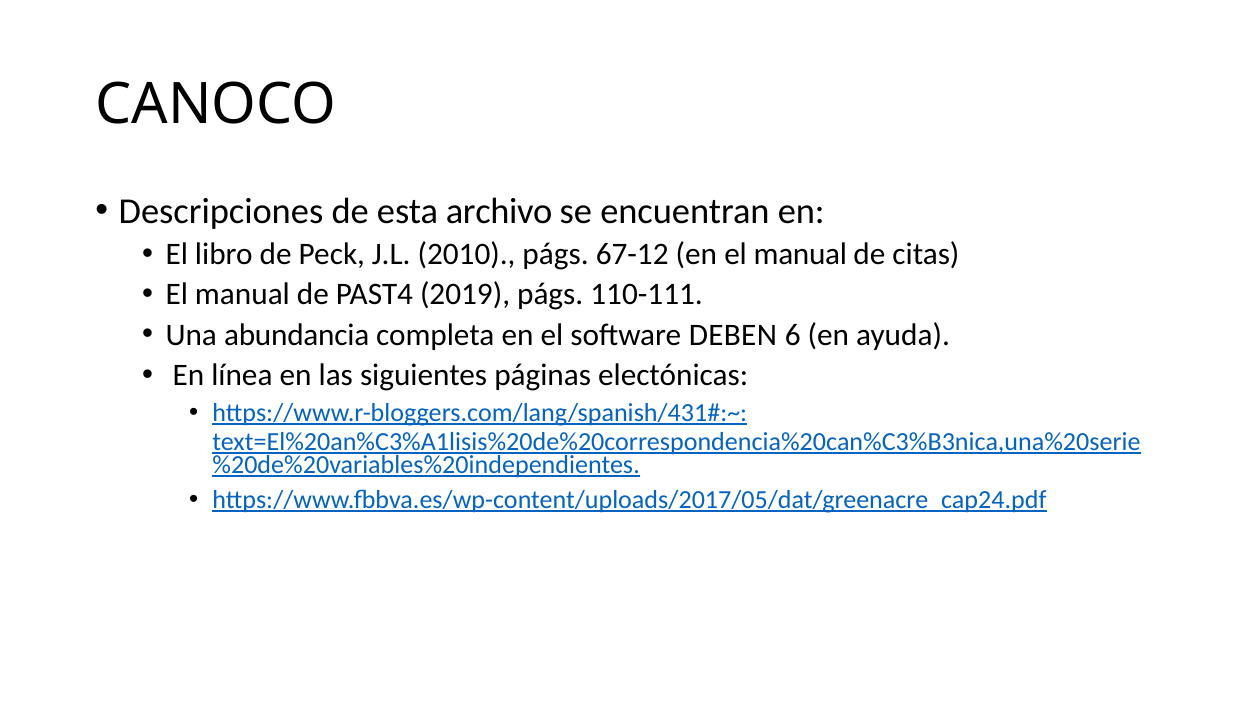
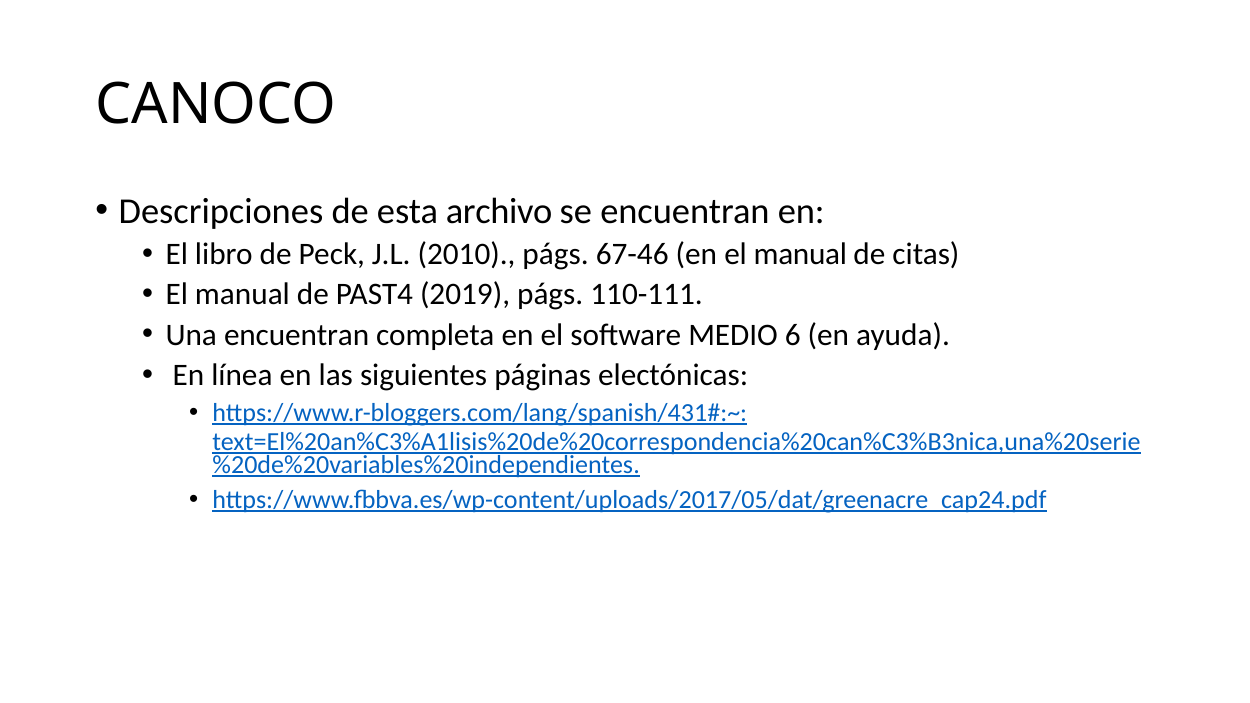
67-12: 67-12 -> 67-46
Una abundancia: abundancia -> encuentran
DEBEN: DEBEN -> MEDIO
